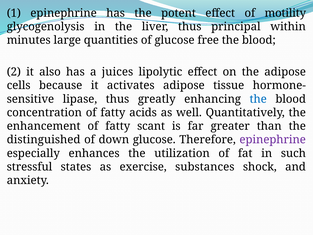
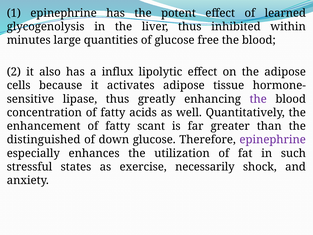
motility: motility -> learned
principal: principal -> inhibited
juices: juices -> influx
the at (258, 99) colour: blue -> purple
substances: substances -> necessarily
